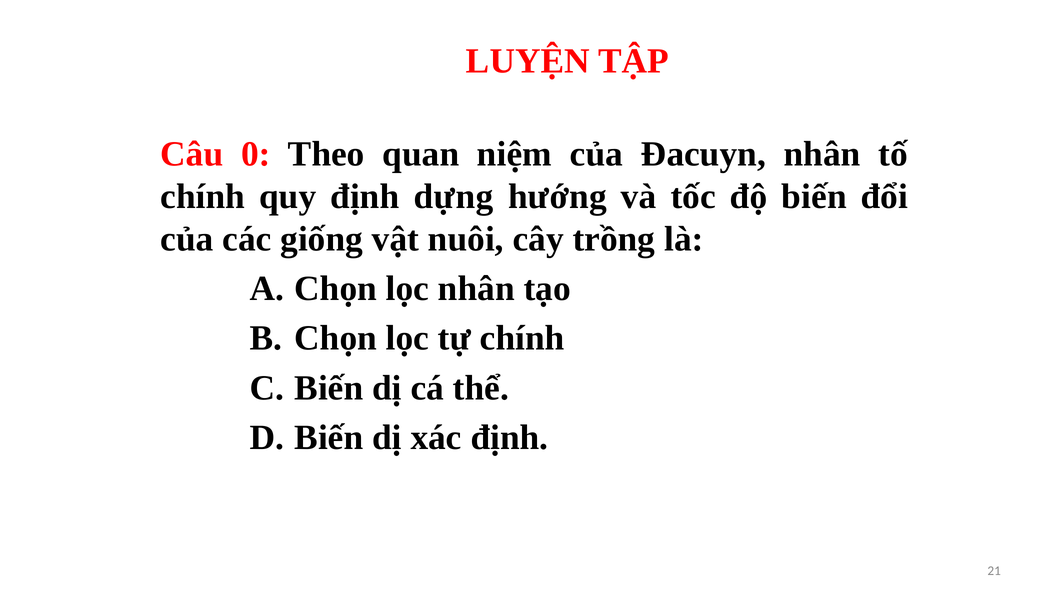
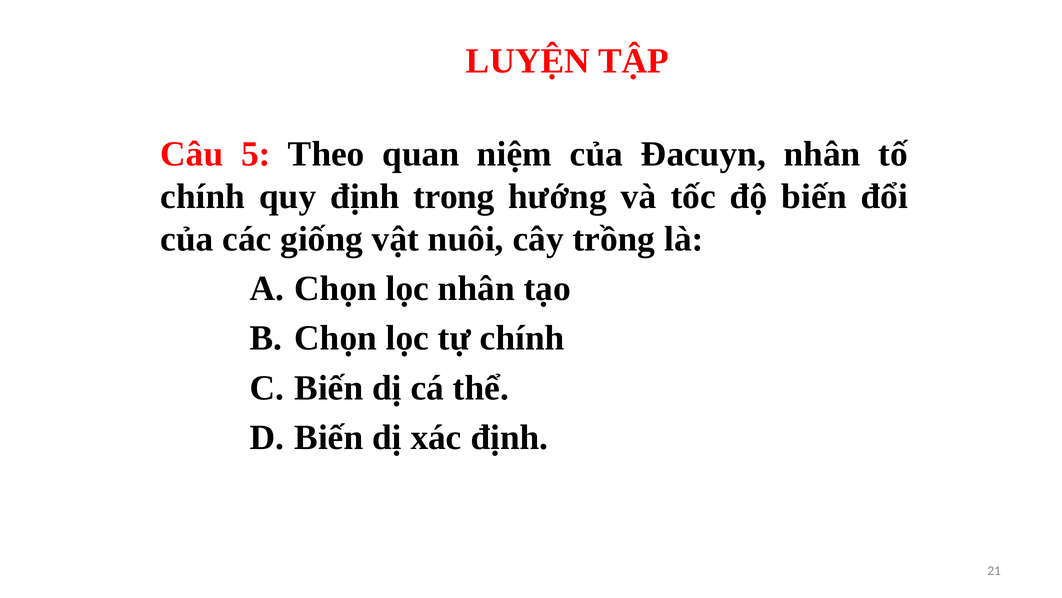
0: 0 -> 5
dựng: dựng -> trong
